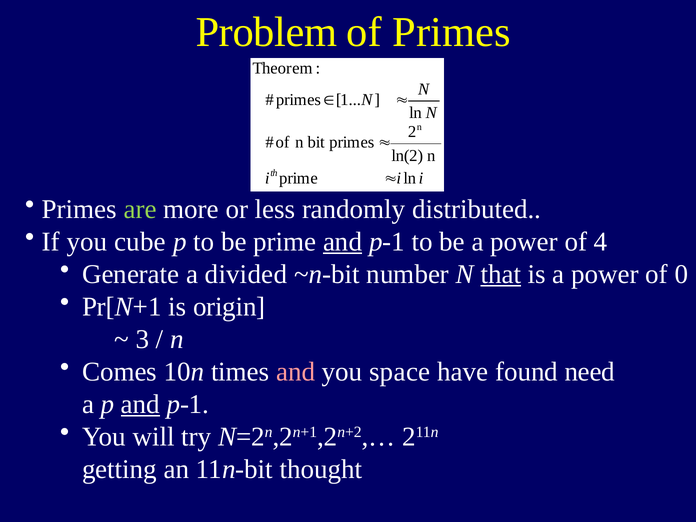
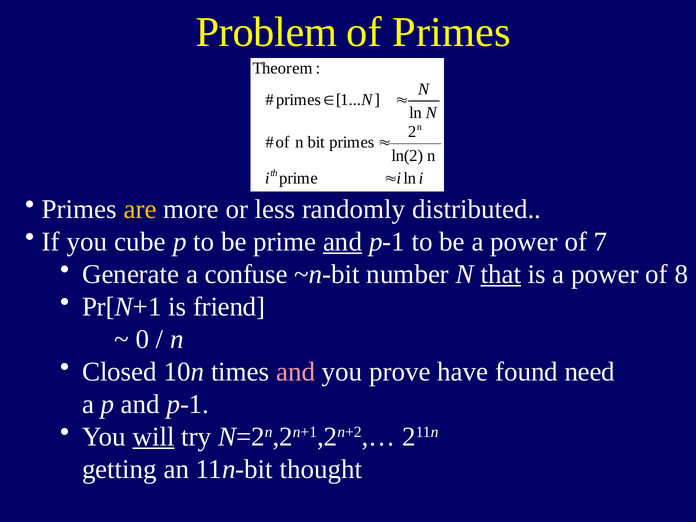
are colour: light green -> yellow
4: 4 -> 7
divided: divided -> confuse
0: 0 -> 8
origin: origin -> friend
3: 3 -> 0
Comes: Comes -> Closed
space: space -> prove
and at (140, 404) underline: present -> none
will underline: none -> present
